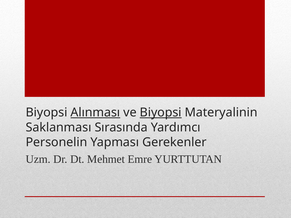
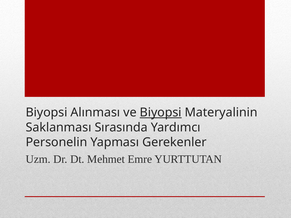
Alınması underline: present -> none
